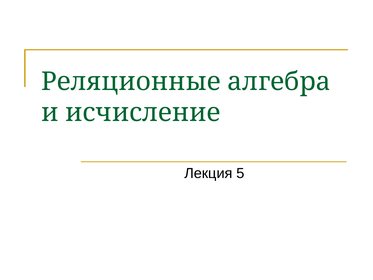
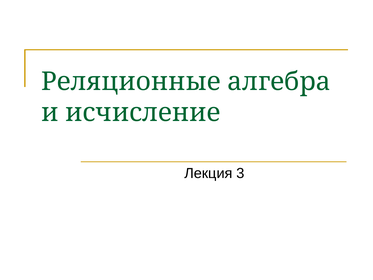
5: 5 -> 3
